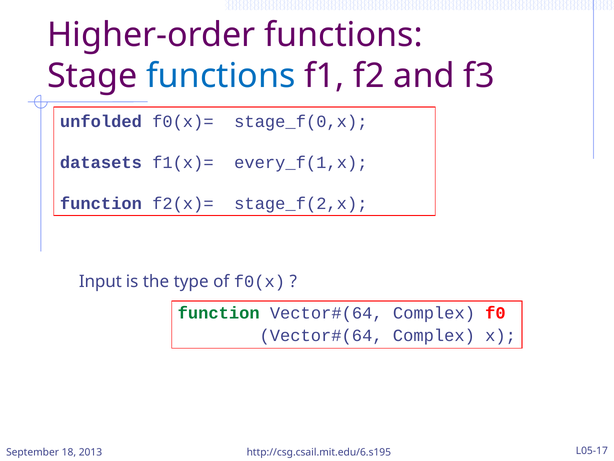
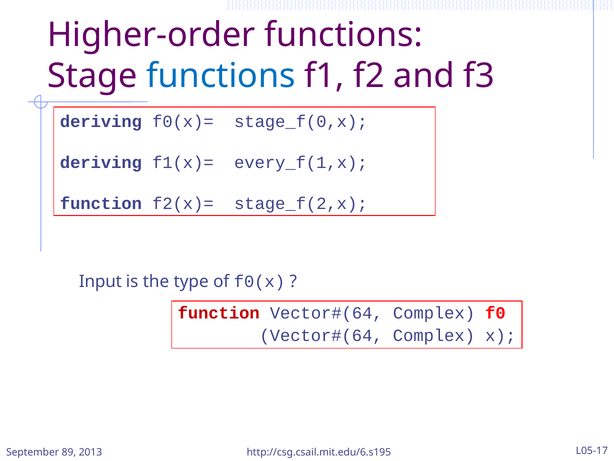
unfolded at (101, 121): unfolded -> deriving
datasets at (101, 162): datasets -> deriving
function at (219, 313) colour: green -> red
18: 18 -> 89
